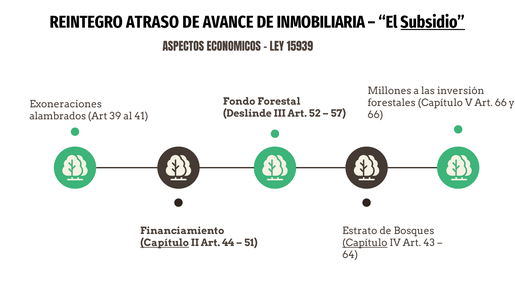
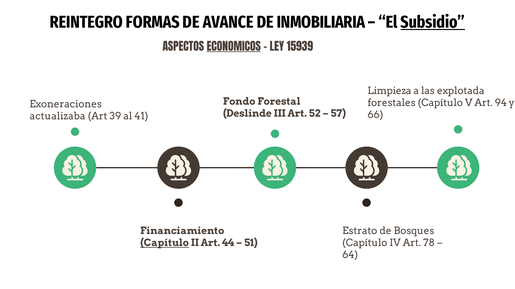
ATRASO: ATRASO -> FORMAS
ECONOMICOS underline: none -> present
Millones: Millones -> Limpieza
inversión: inversión -> explotada
Art 66: 66 -> 94
alambrados: alambrados -> actualizaba
Capítulo at (365, 244) underline: present -> none
43: 43 -> 78
